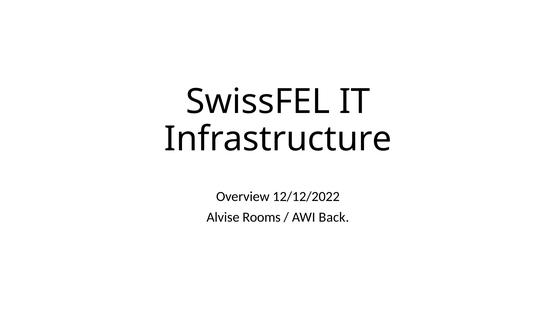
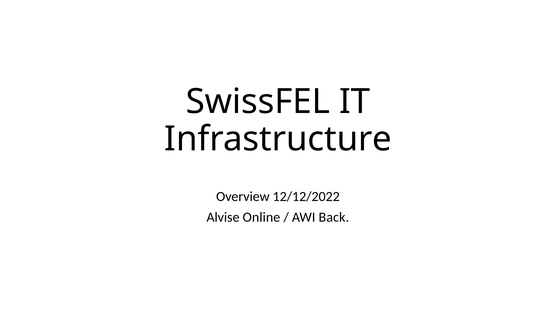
Rooms: Rooms -> Online
